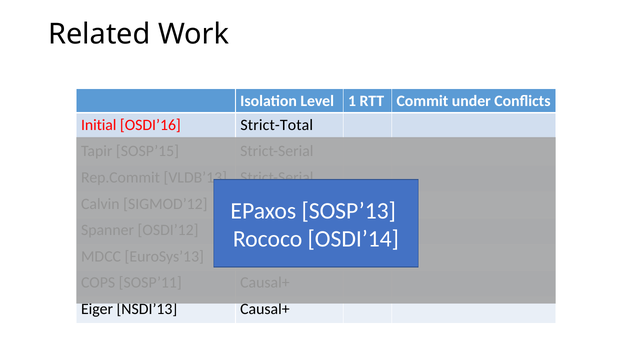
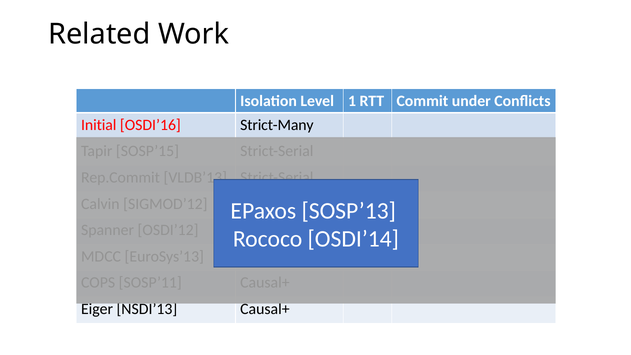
Strict-Total: Strict-Total -> Strict-Many
